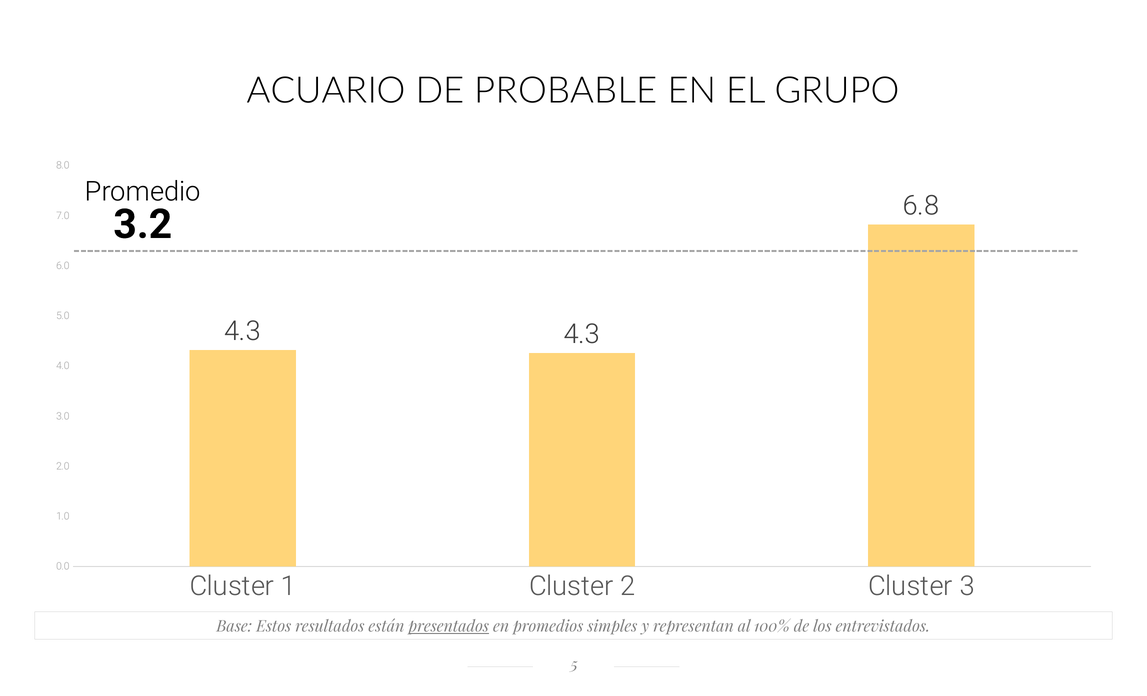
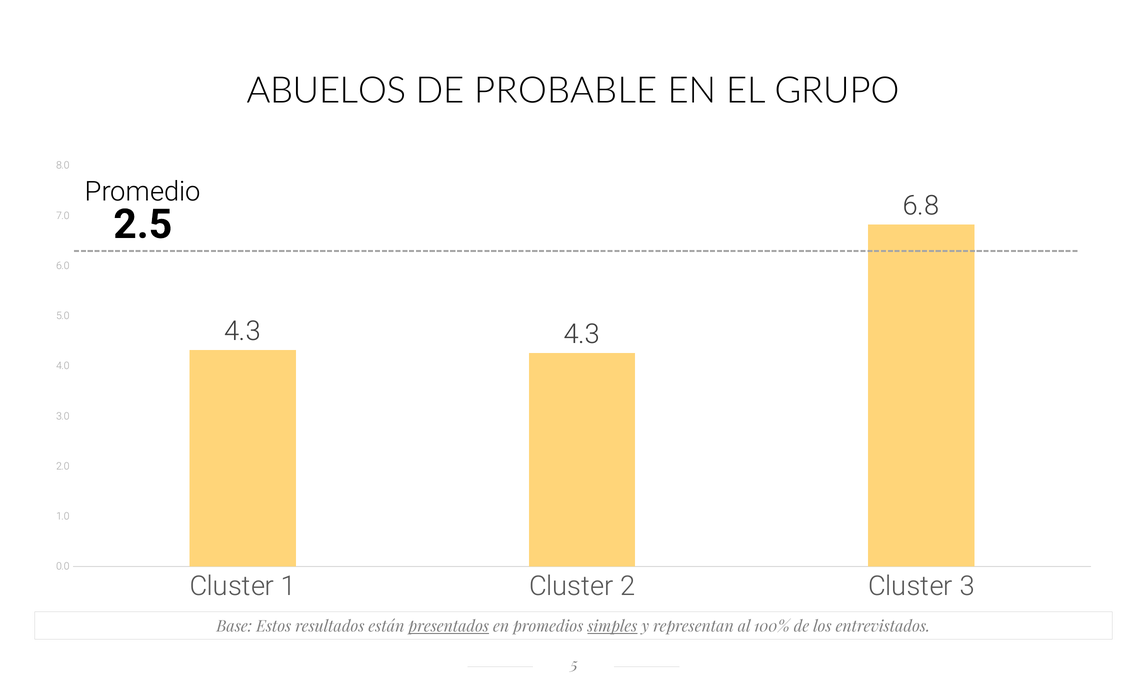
ACUARIO: ACUARIO -> ABUELOS
3.2: 3.2 -> 2.5
simples underline: none -> present
